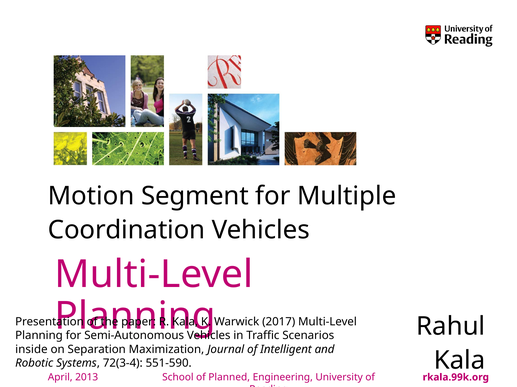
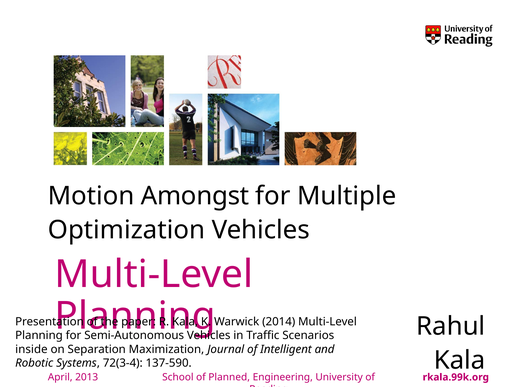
Segment: Segment -> Amongst
Coordination: Coordination -> Optimization
2017: 2017 -> 2014
551-590: 551-590 -> 137-590
